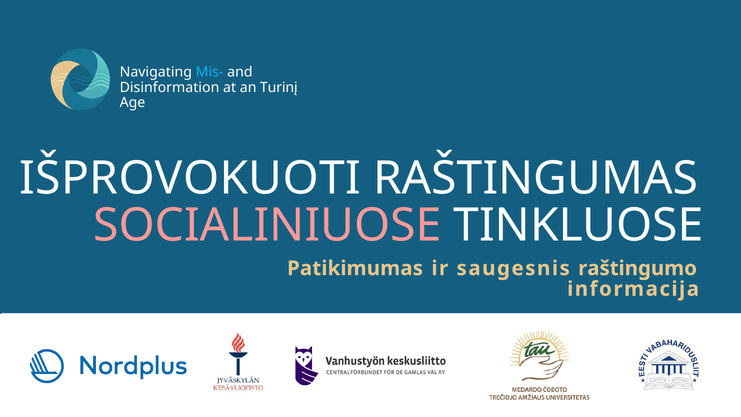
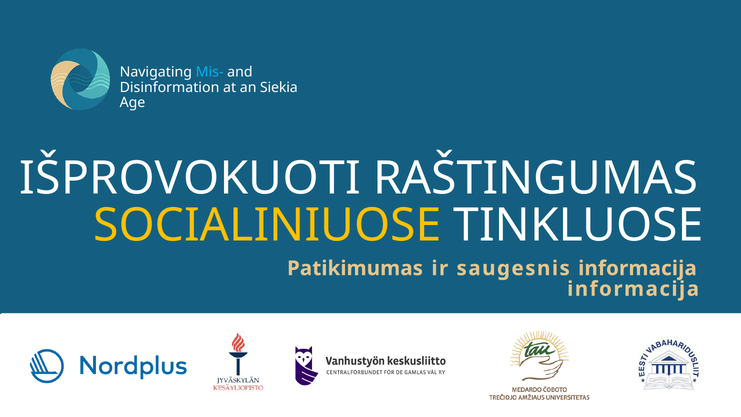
Turinį: Turinį -> Siekia
SOCIALINIUOSE colour: pink -> yellow
saugesnis raštingumo: raštingumo -> informacija
